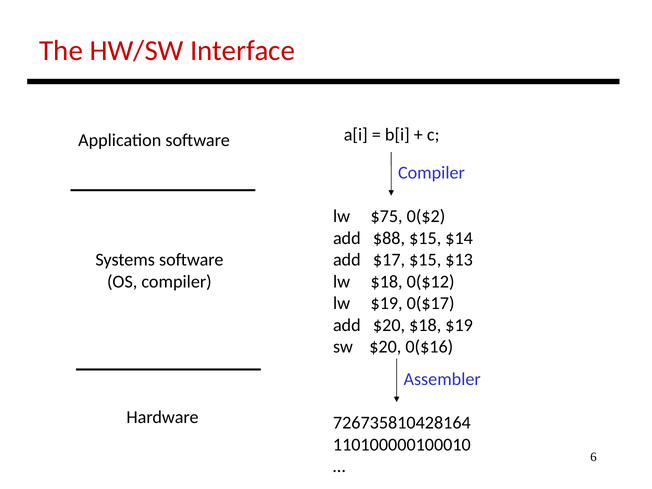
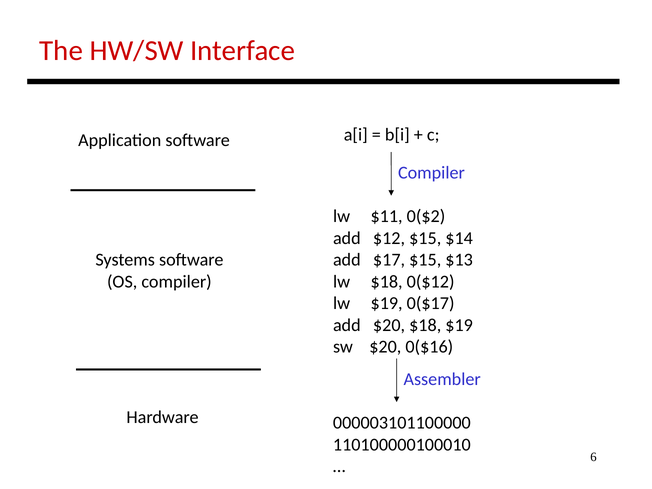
$75: $75 -> $11
$88: $88 -> $12
726735810428164: 726735810428164 -> 000003101100000
